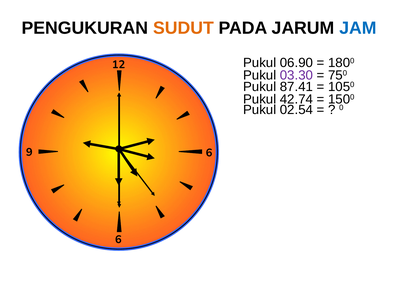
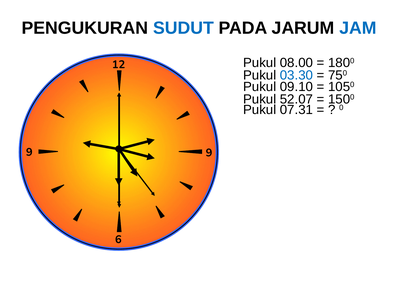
SUDUT colour: orange -> blue
06.90: 06.90 -> 08.00
03.30 colour: purple -> blue
87.41: 87.41 -> 09.10
42.74: 42.74 -> 52.07
02.54: 02.54 -> 07.31
9 6: 6 -> 9
